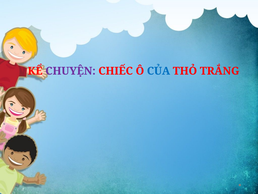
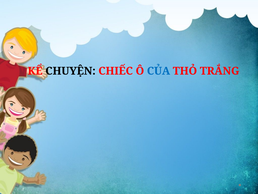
CHUYỆN colour: purple -> black
